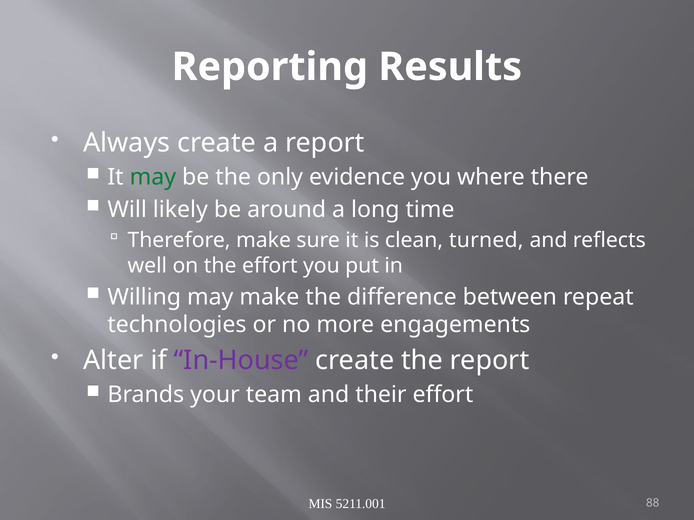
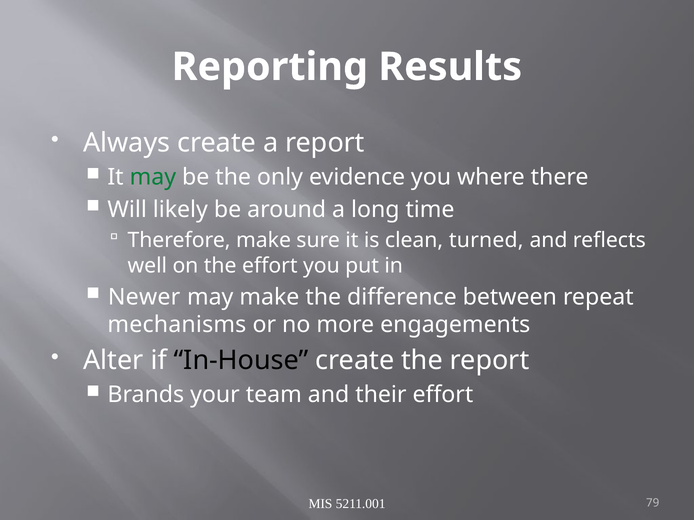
Willing: Willing -> Newer
technologies: technologies -> mechanisms
In-House colour: purple -> black
88: 88 -> 79
